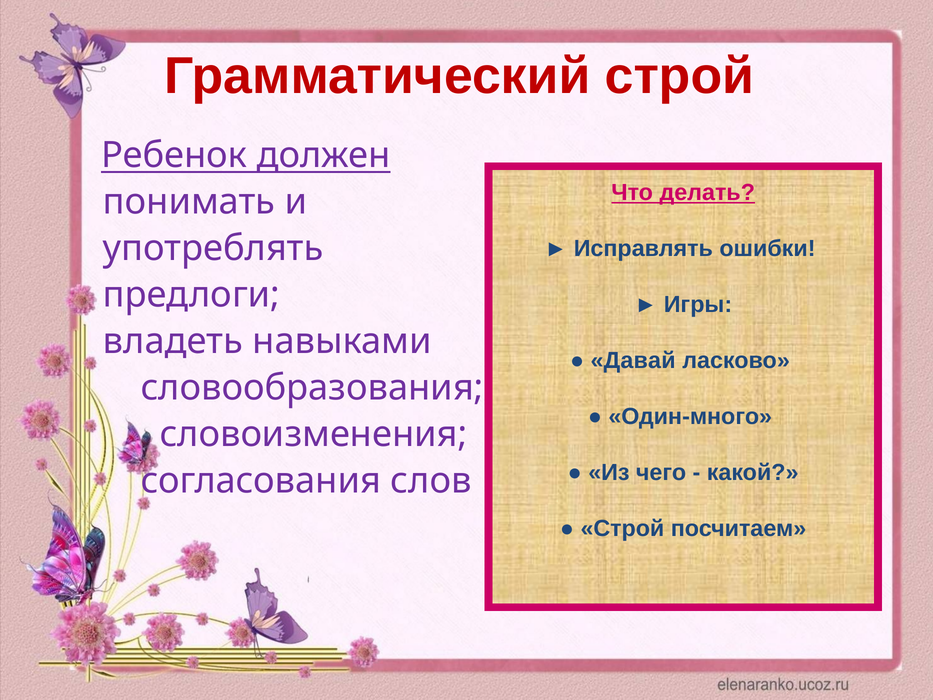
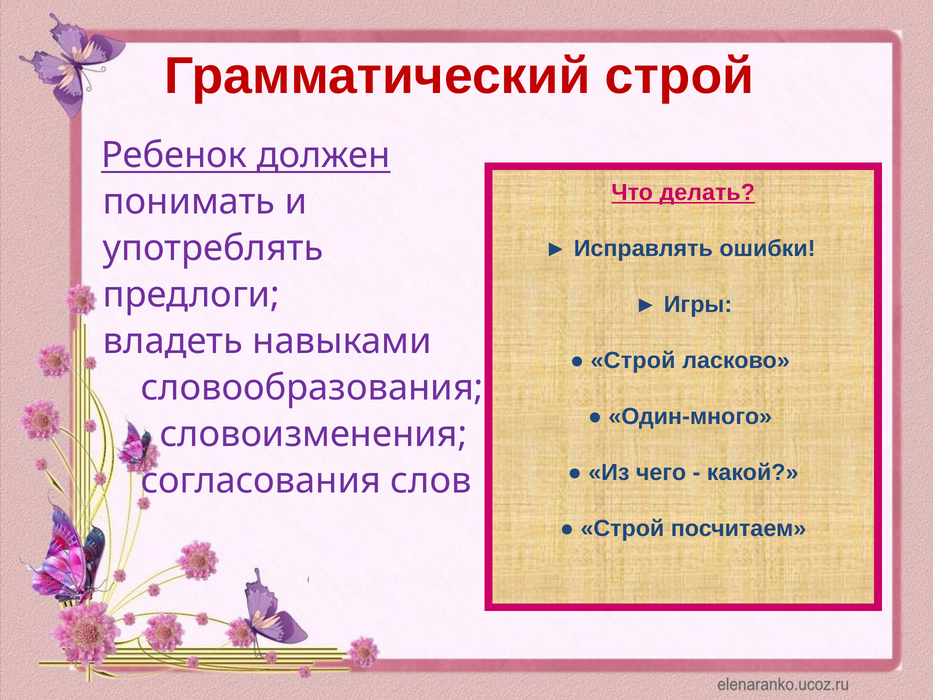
Давай at (633, 360): Давай -> Строй
